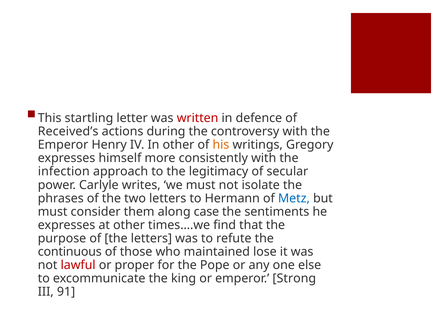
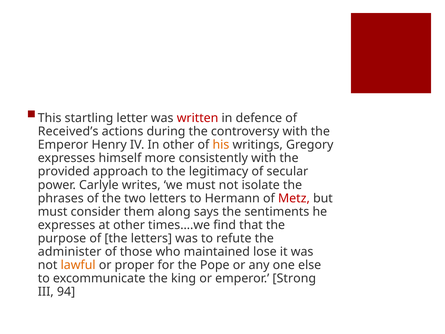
infection: infection -> provided
Metz colour: blue -> red
case: case -> says
continuous: continuous -> administer
lawful colour: red -> orange
91: 91 -> 94
